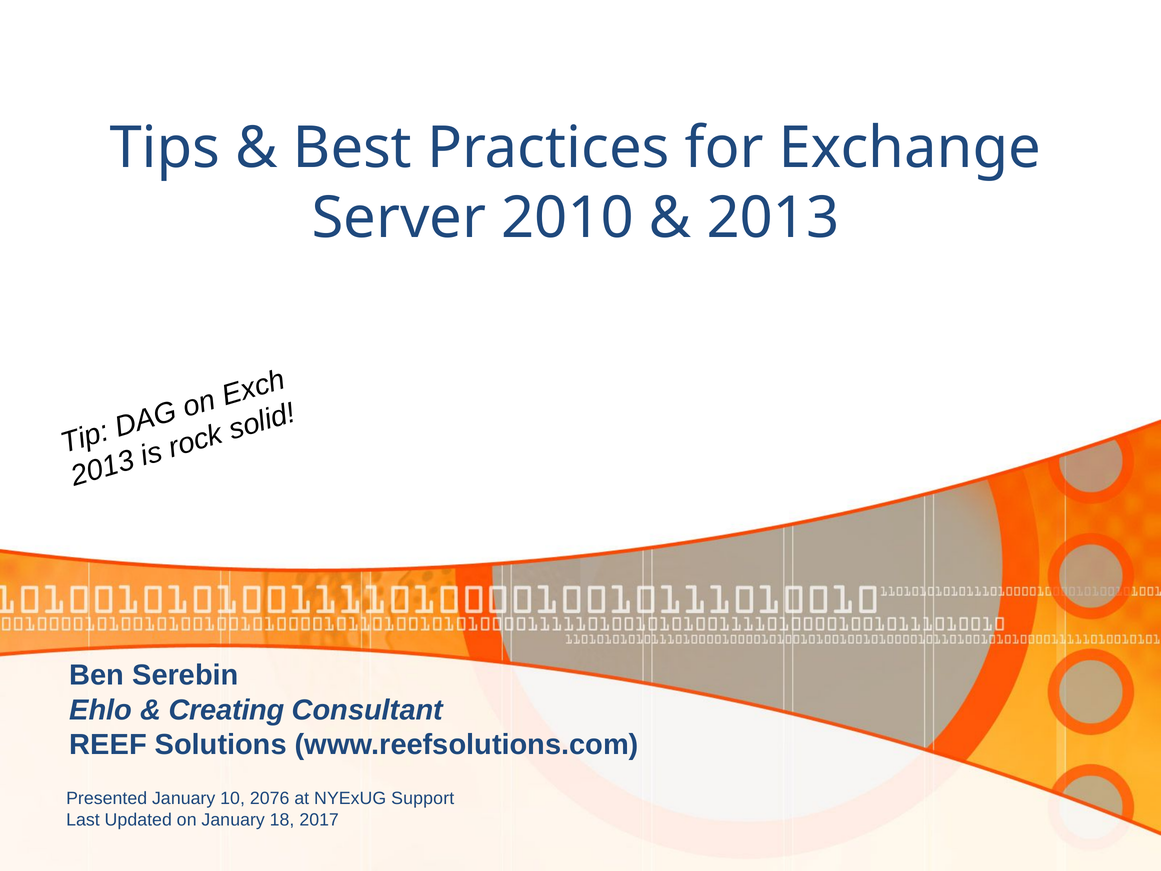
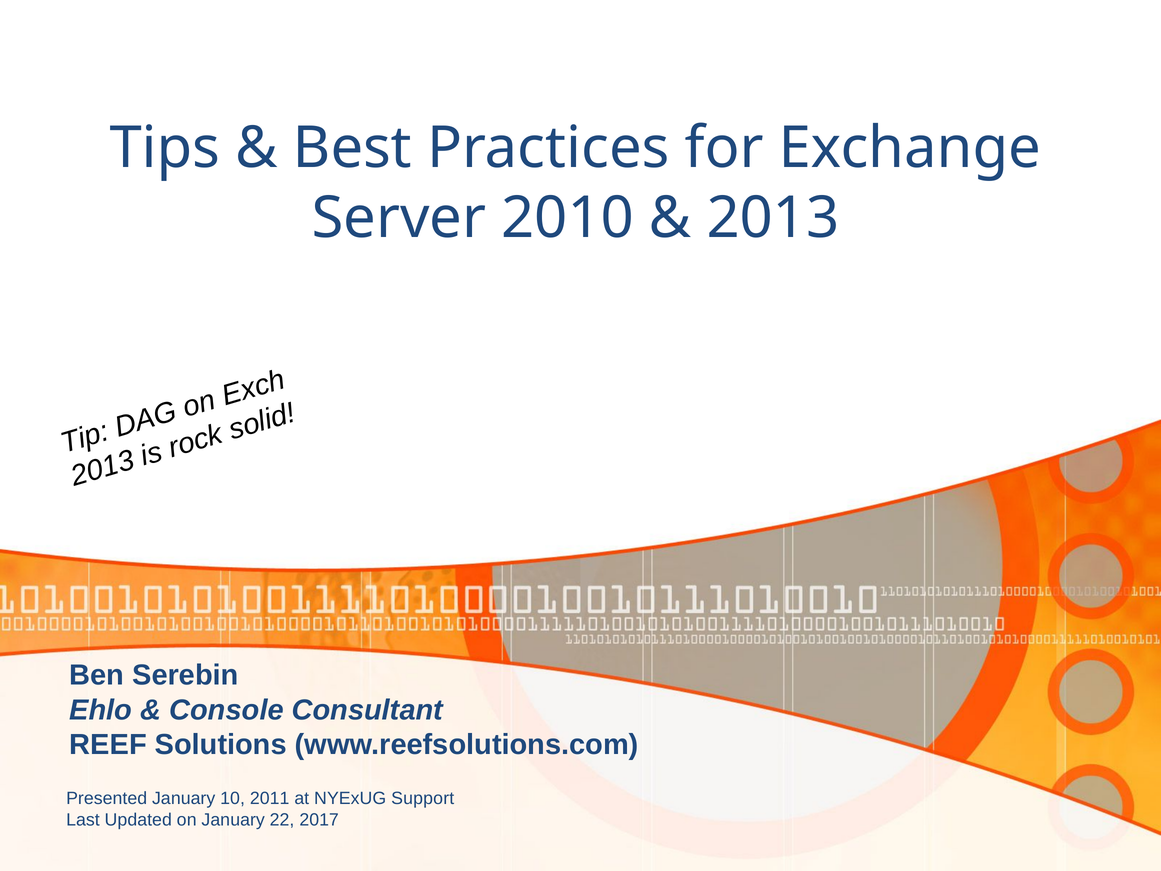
Creating: Creating -> Console
2076: 2076 -> 2011
18: 18 -> 22
